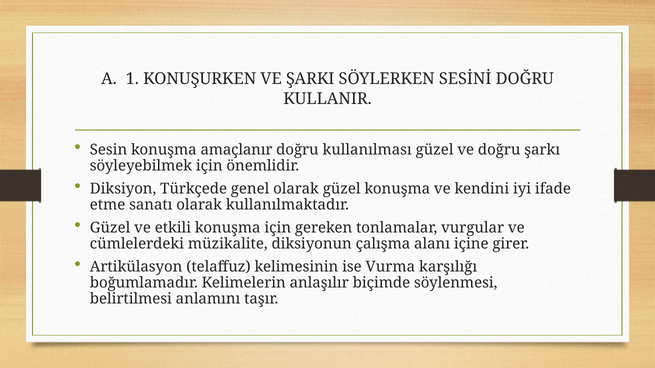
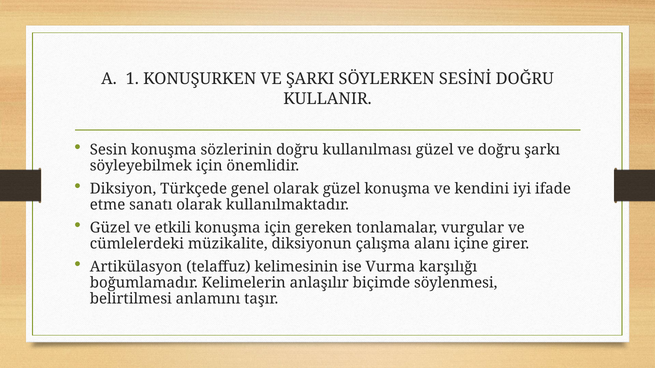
amaçlanır: amaçlanır -> sözlerinin
